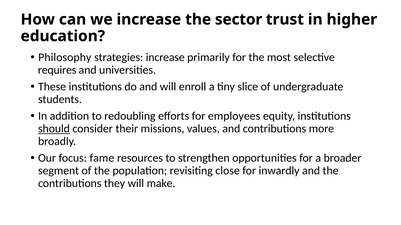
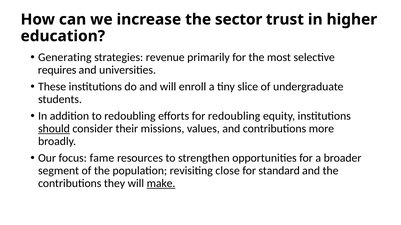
Philosophy: Philosophy -> Generating
strategies increase: increase -> revenue
for employees: employees -> redoubling
inwardly: inwardly -> standard
make underline: none -> present
